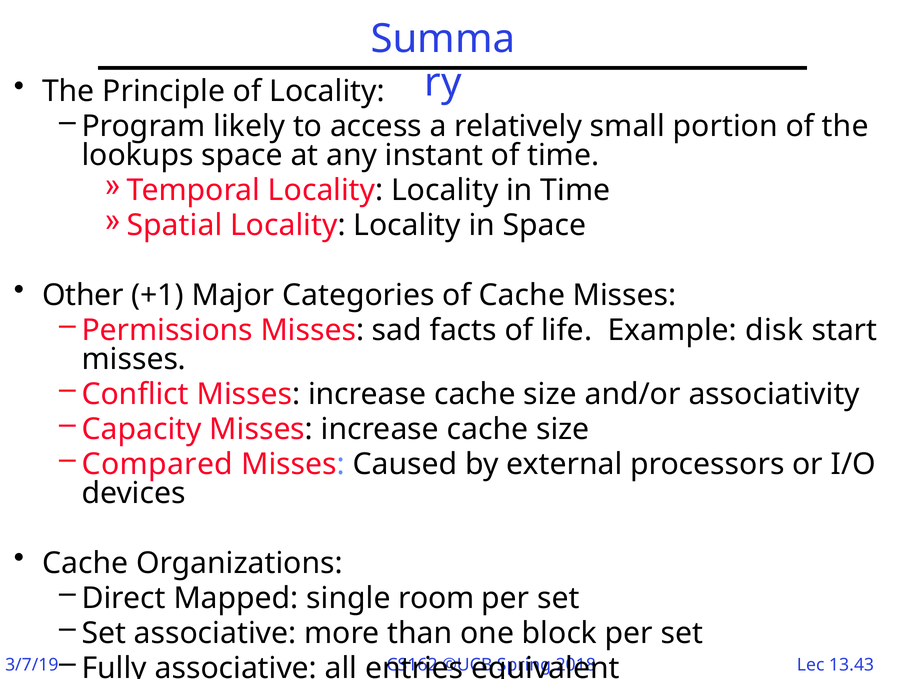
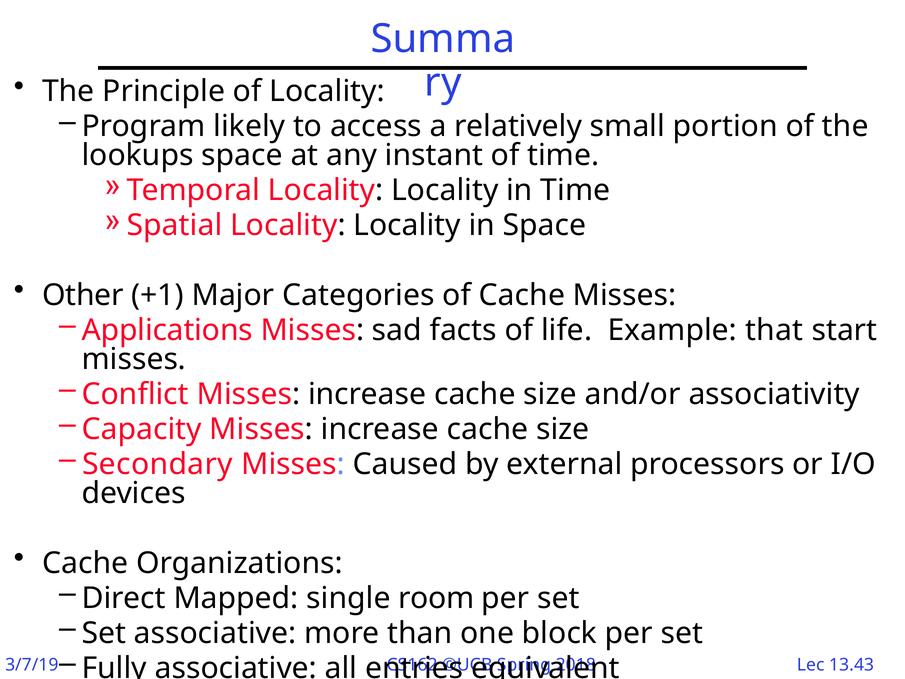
Permissions: Permissions -> Applications
disk: disk -> that
Compared: Compared -> Secondary
